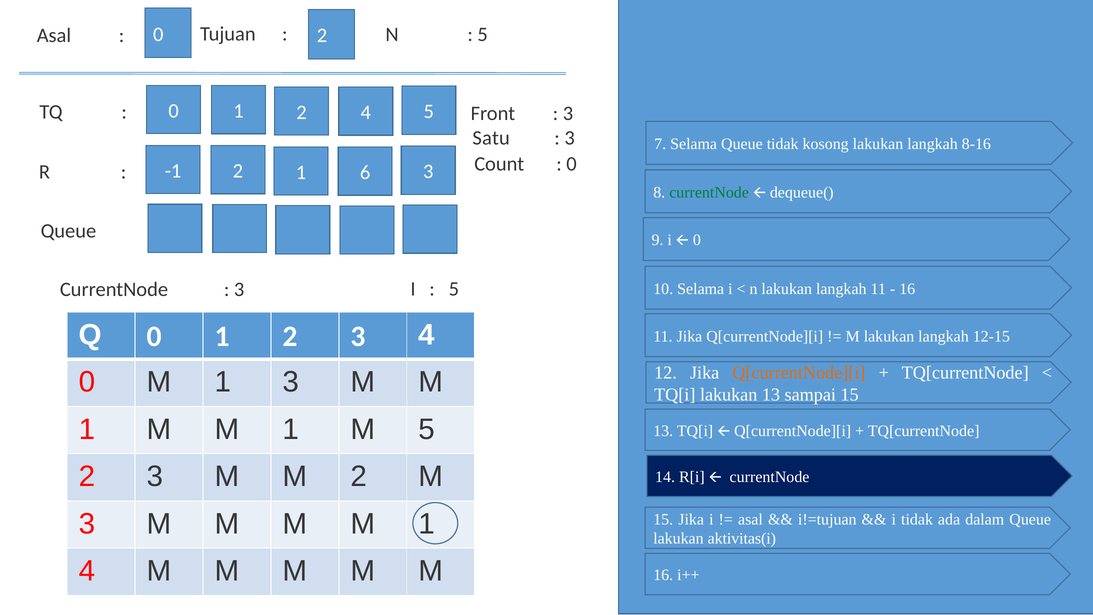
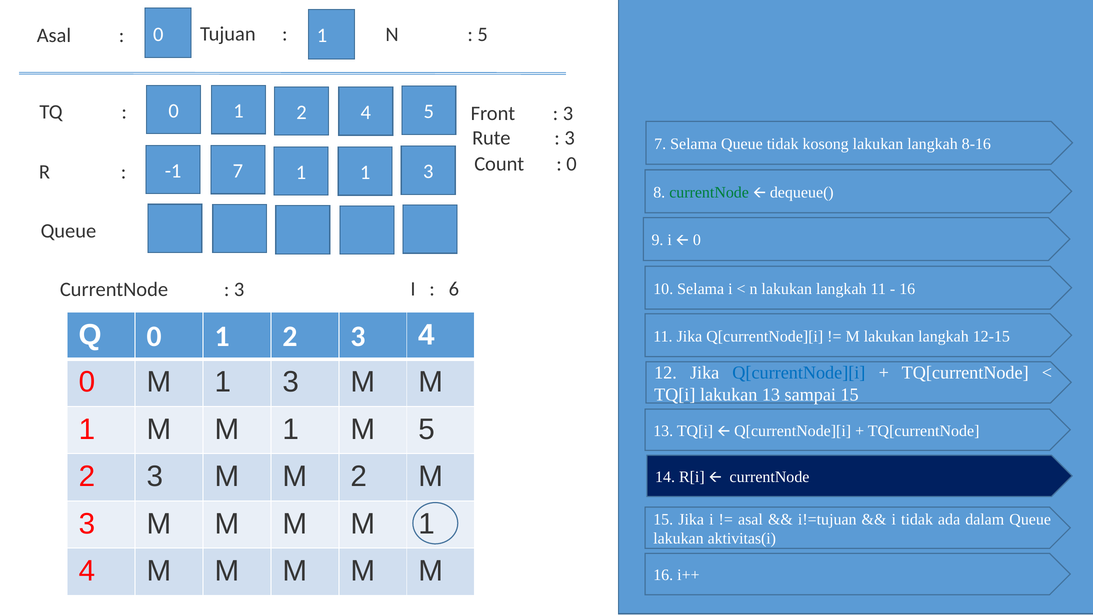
2 at (322, 36): 2 -> 1
Satu: Satu -> Rute
-1 2: 2 -> 7
1 6: 6 -> 1
5 at (454, 289): 5 -> 6
Q[currentNode][i at (799, 373) colour: orange -> blue
